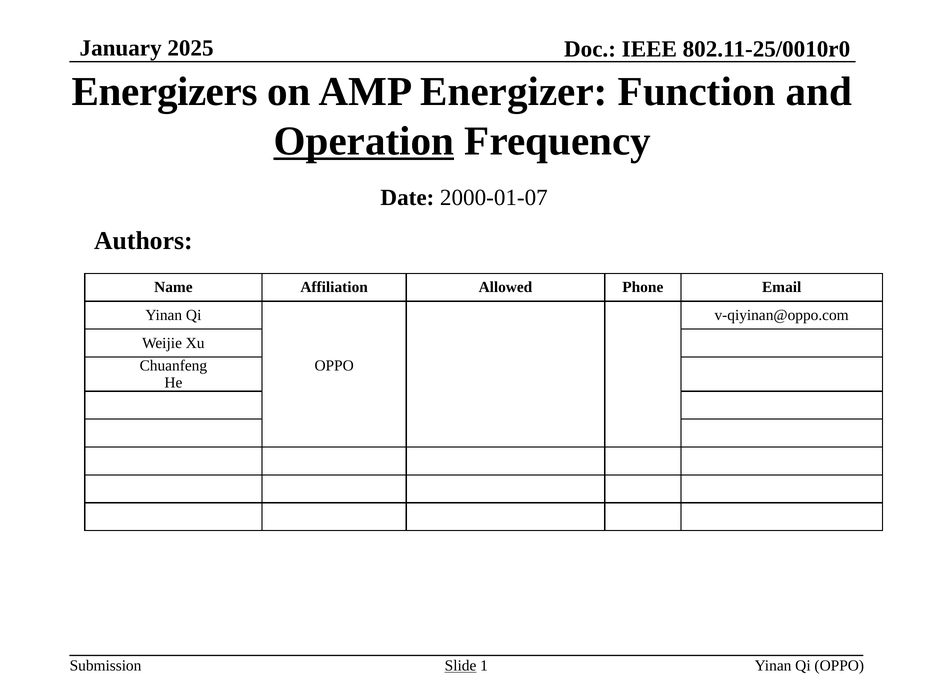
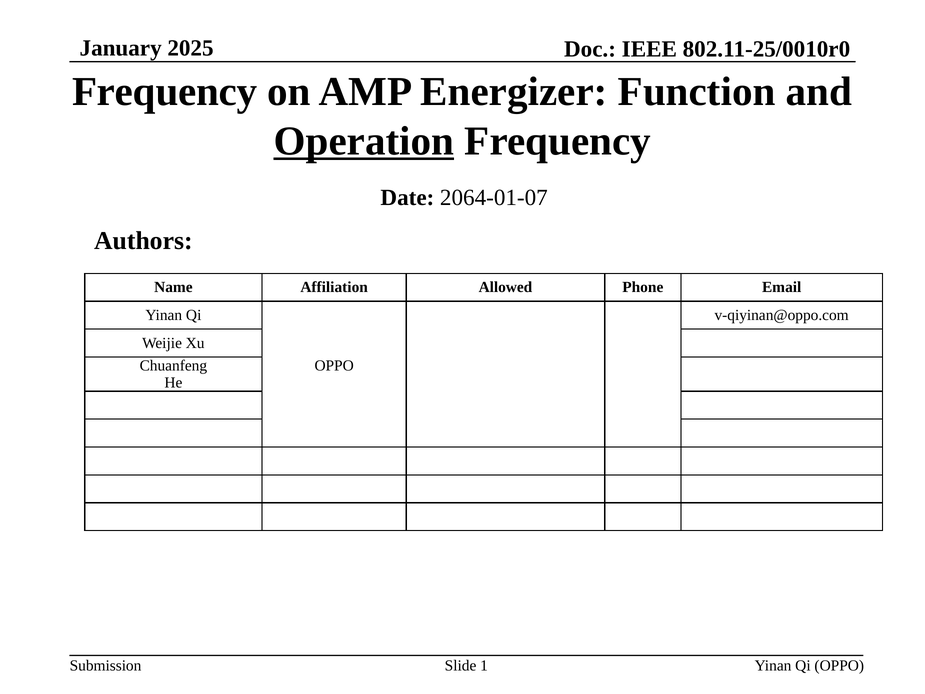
Energizers at (165, 92): Energizers -> Frequency
2000-01-07: 2000-01-07 -> 2064-01-07
Slide underline: present -> none
